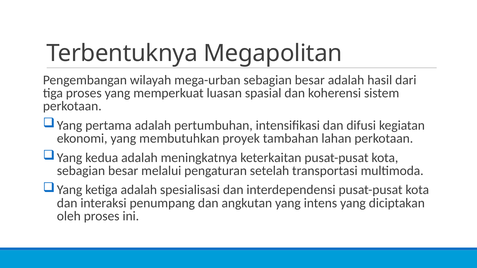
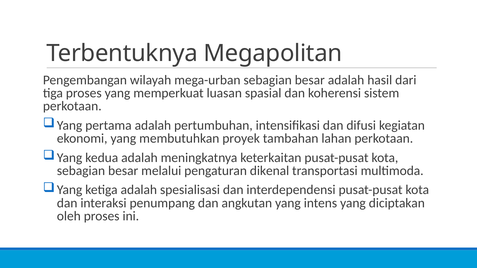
setelah: setelah -> dikenal
